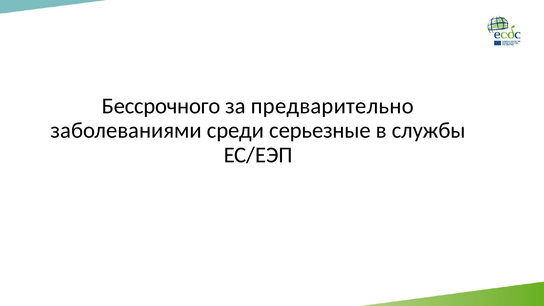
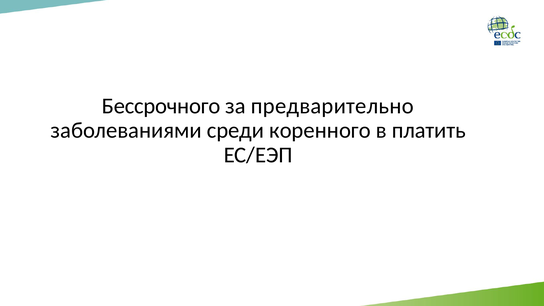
серьезные: серьезные -> коренного
службы: службы -> платить
